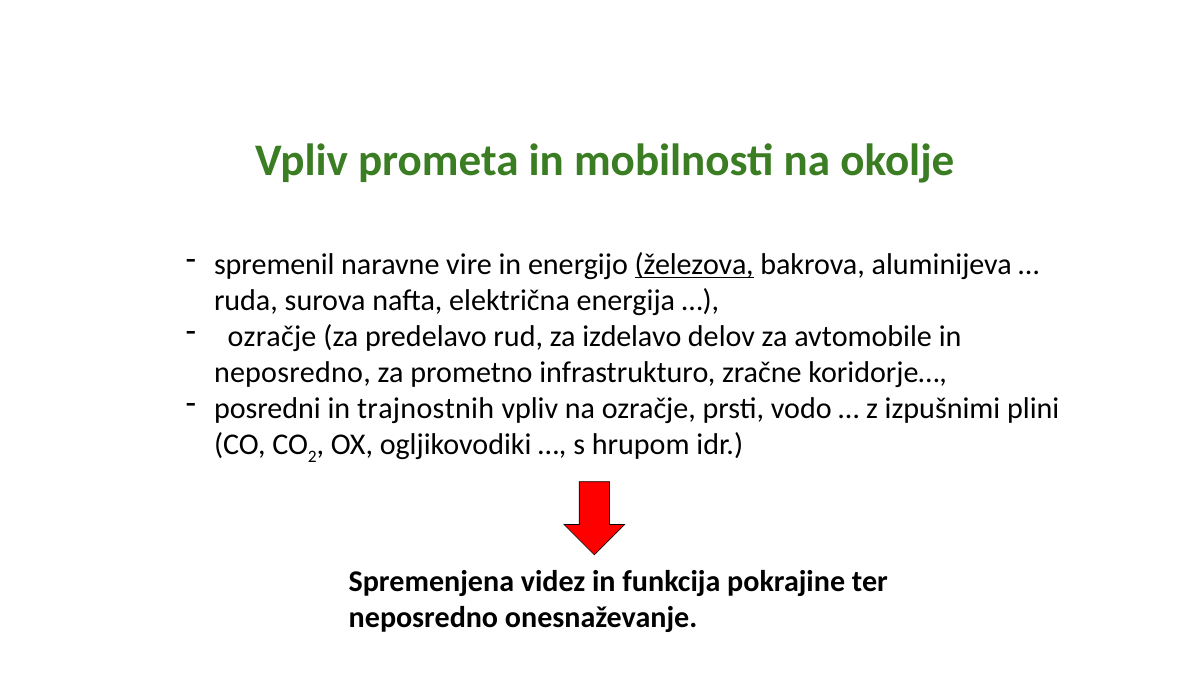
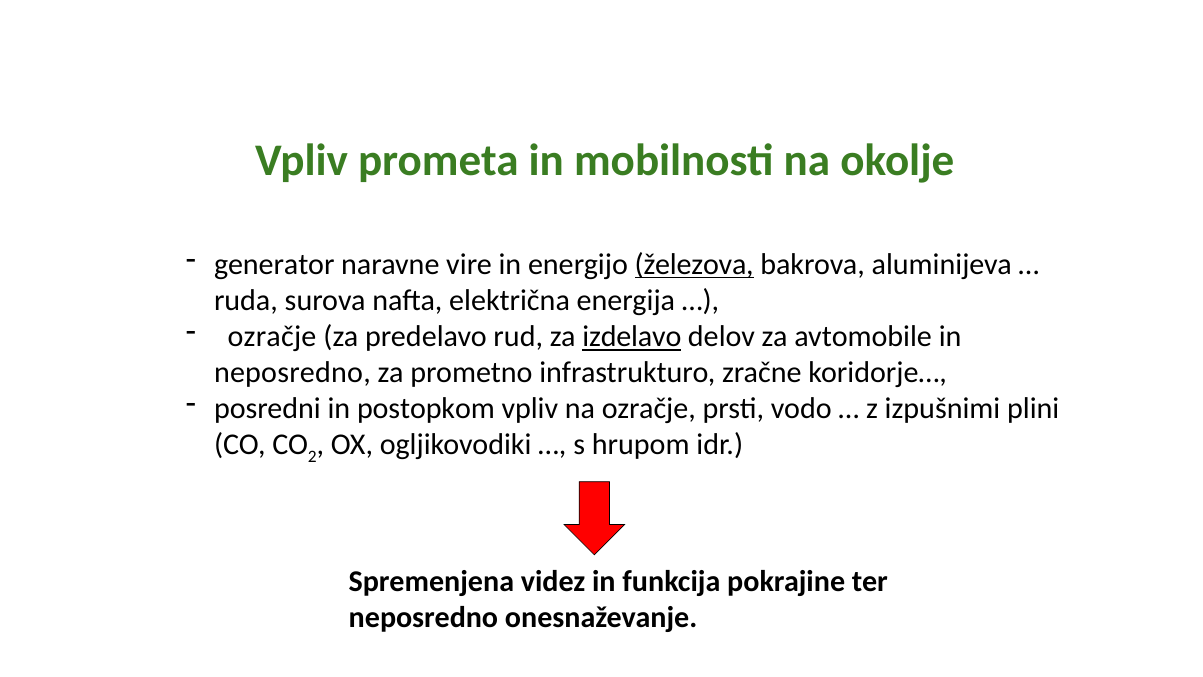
spremenil: spremenil -> generator
izdelavo underline: none -> present
trajnostnih: trajnostnih -> postopkom
